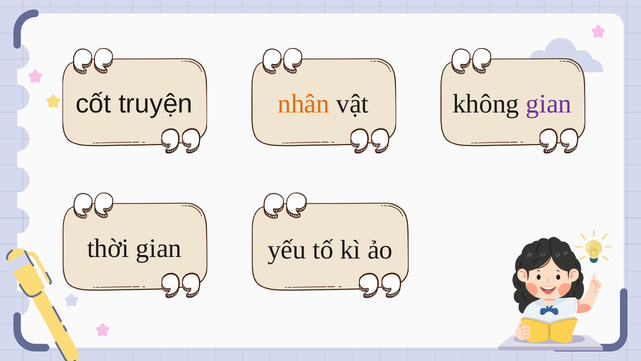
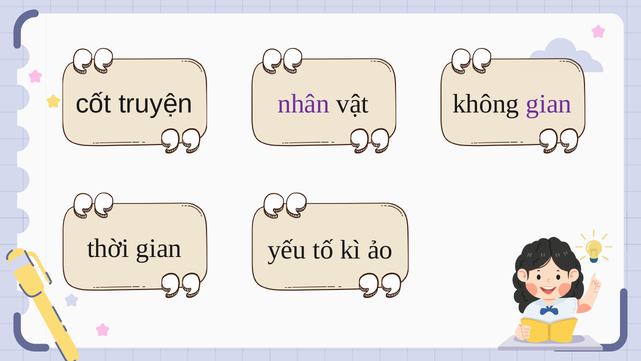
nhân colour: orange -> purple
